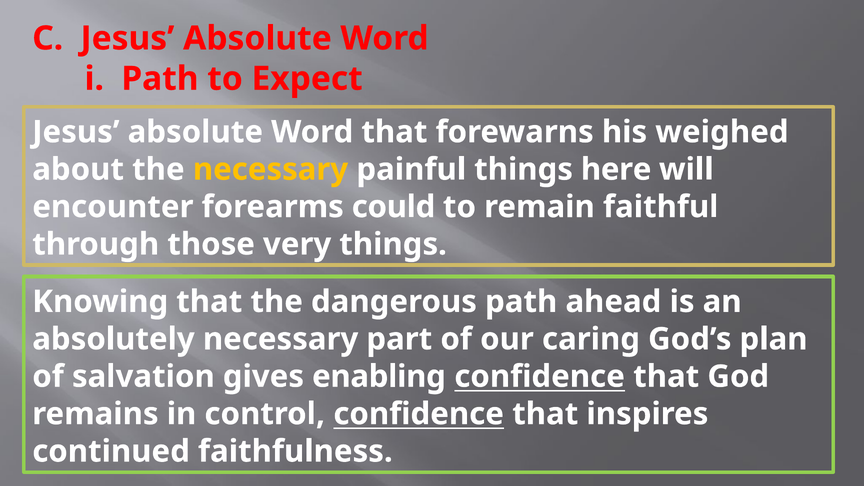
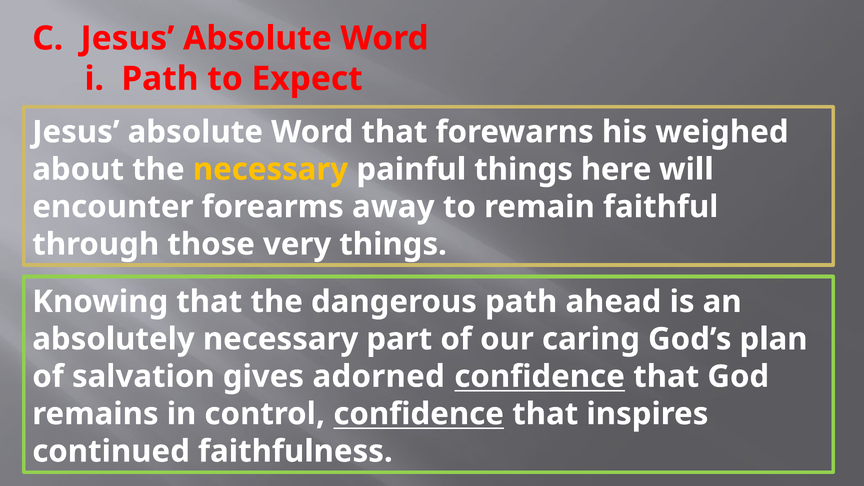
could: could -> away
enabling: enabling -> adorned
